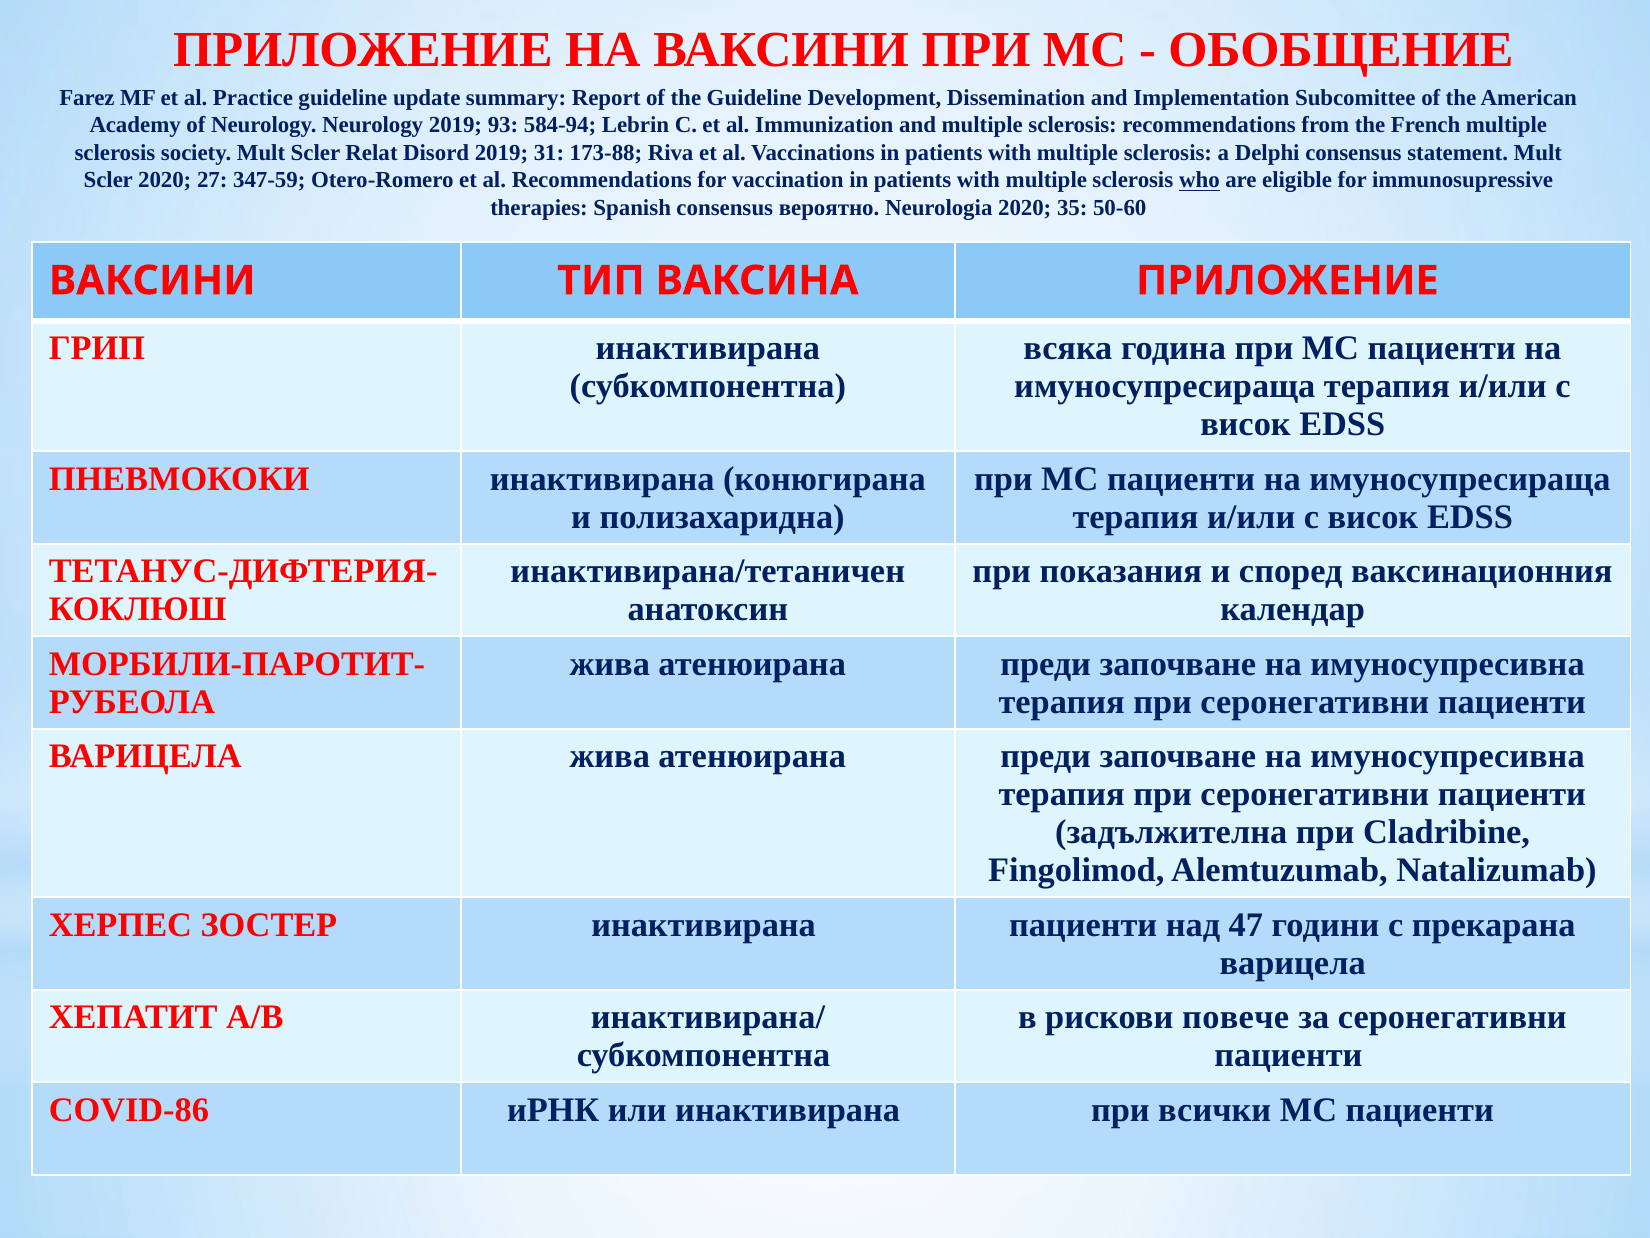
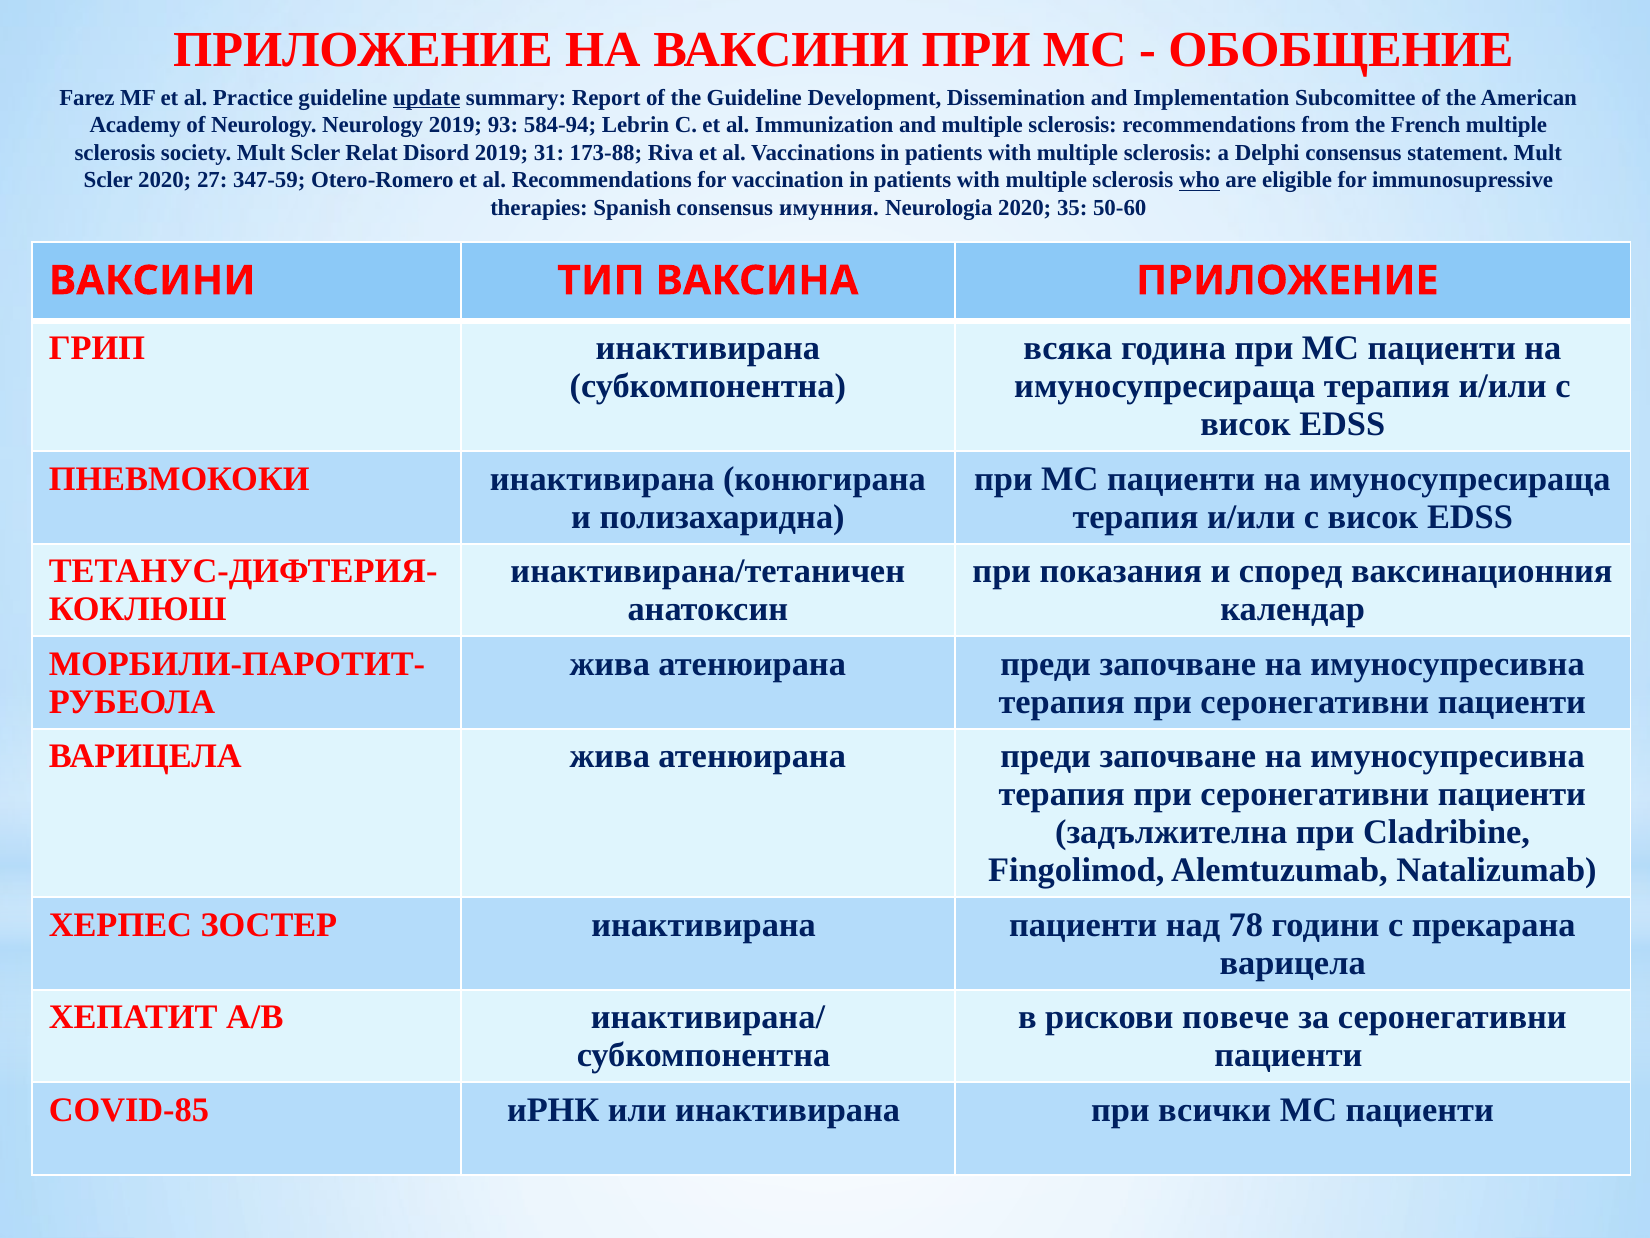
update underline: none -> present
вероятно: вероятно -> имунния
47: 47 -> 78
COVID-86: COVID-86 -> COVID-85
